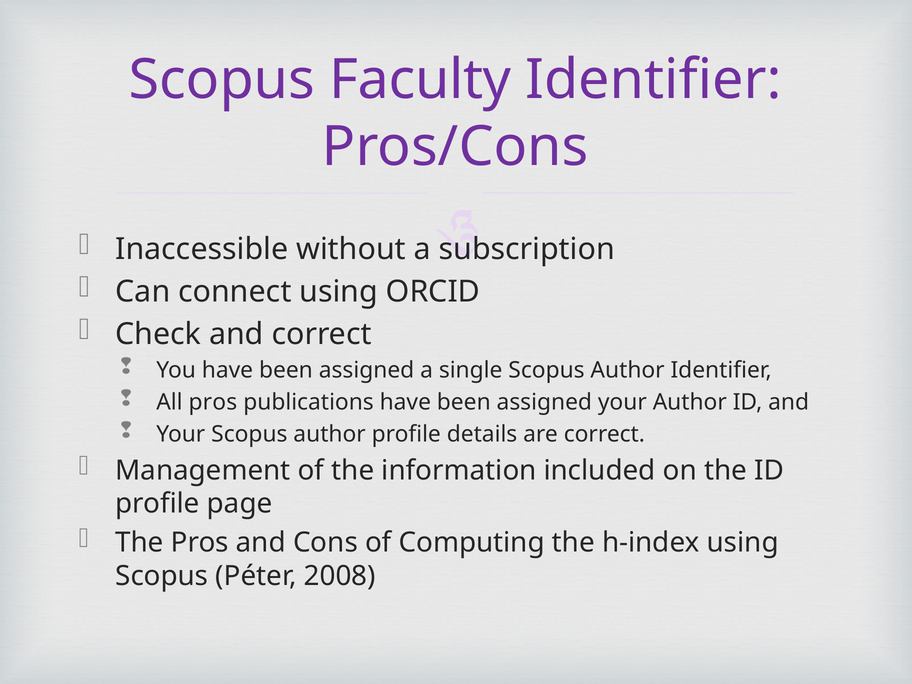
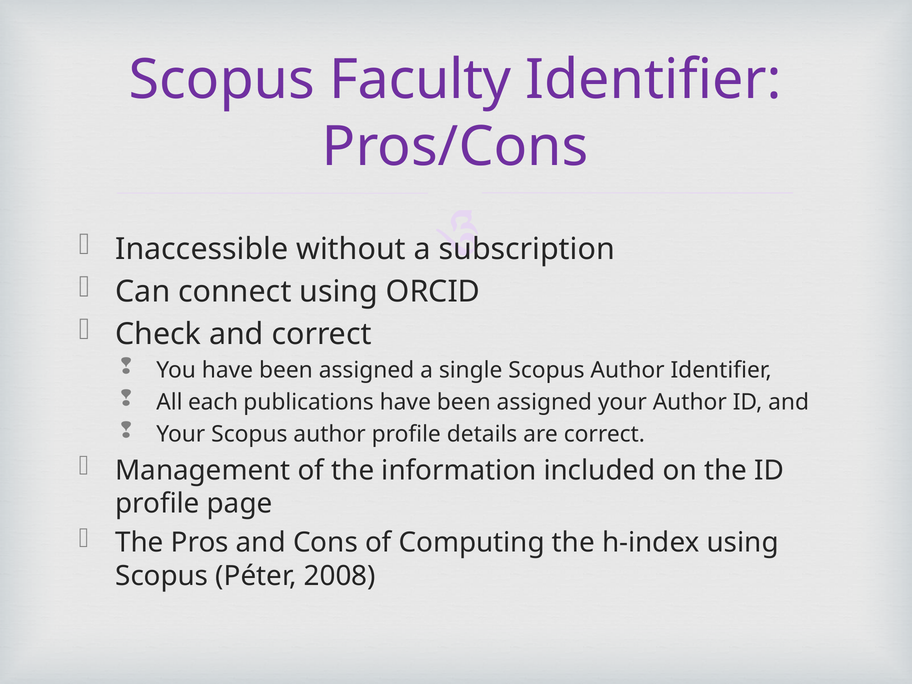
All pros: pros -> each
